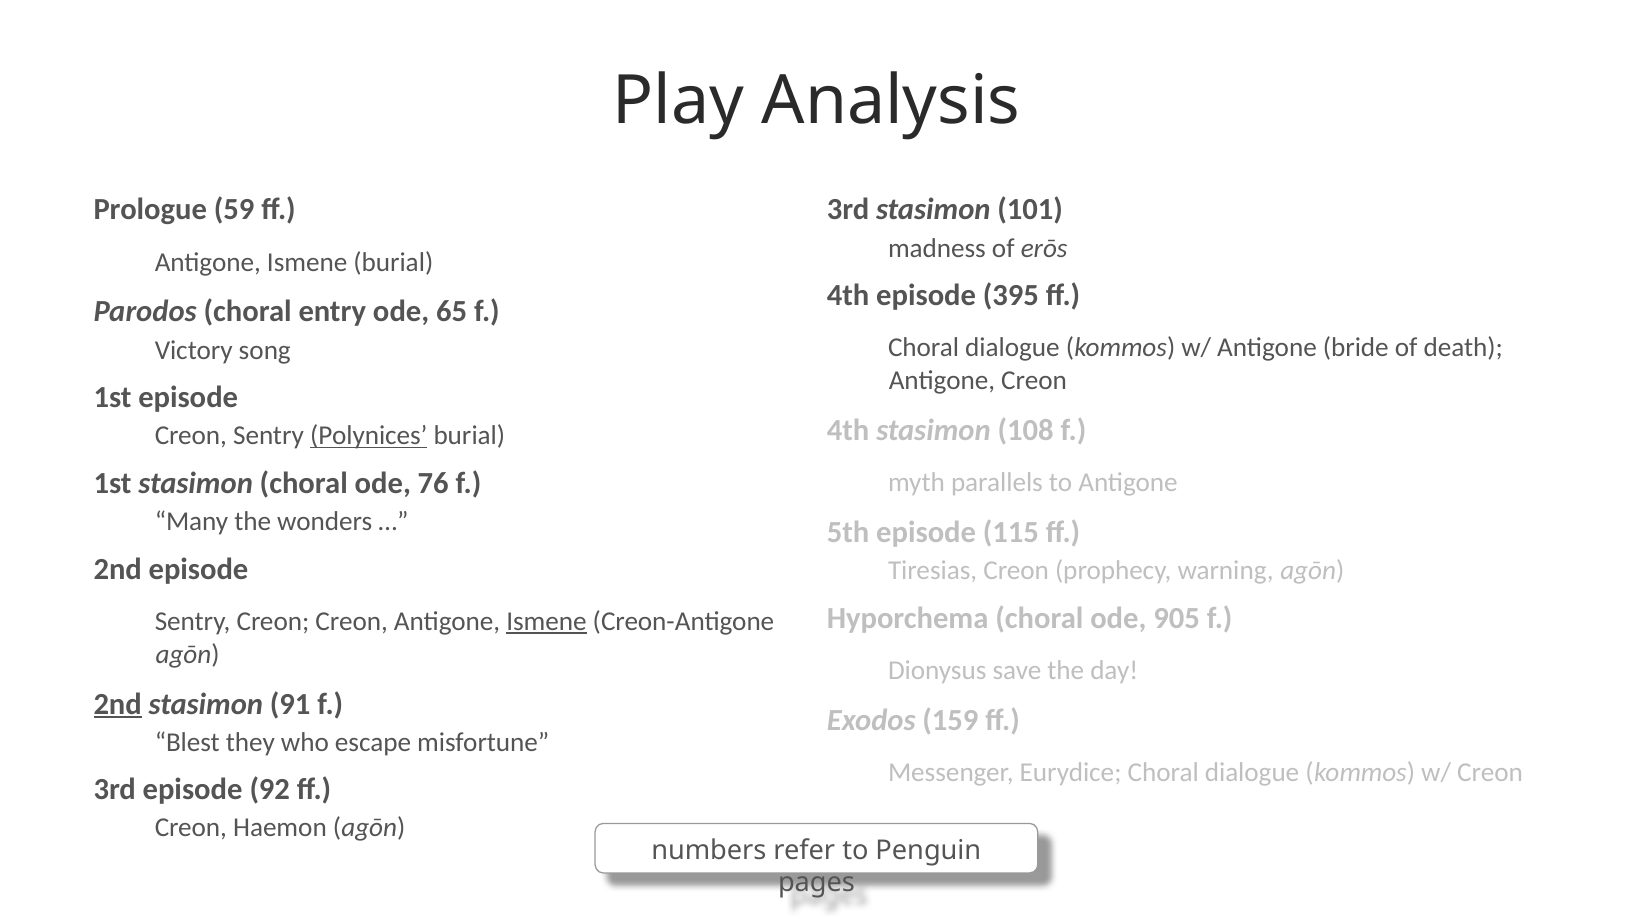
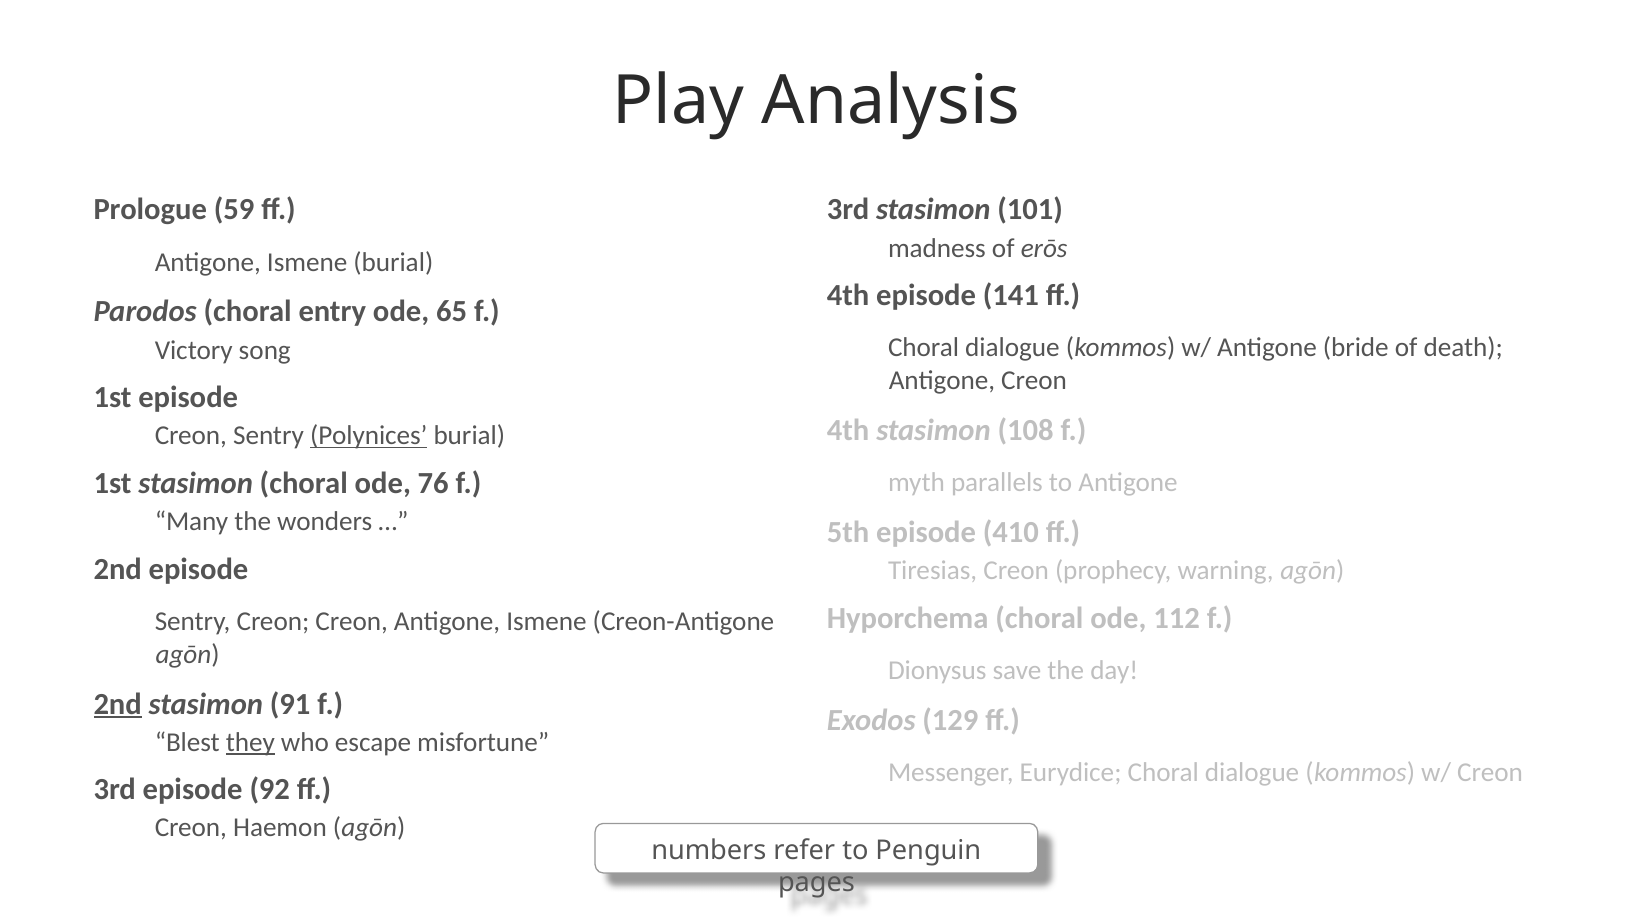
395: 395 -> 141
115: 115 -> 410
905: 905 -> 112
Ismene at (546, 621) underline: present -> none
159: 159 -> 129
they underline: none -> present
